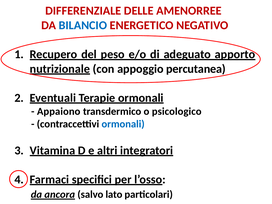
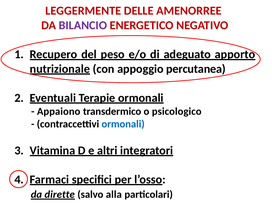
DIFFERENZIALE: DIFFERENZIALE -> LEGGERMENTE
BILANCIO colour: blue -> purple
ancora: ancora -> dirette
lato: lato -> alla
